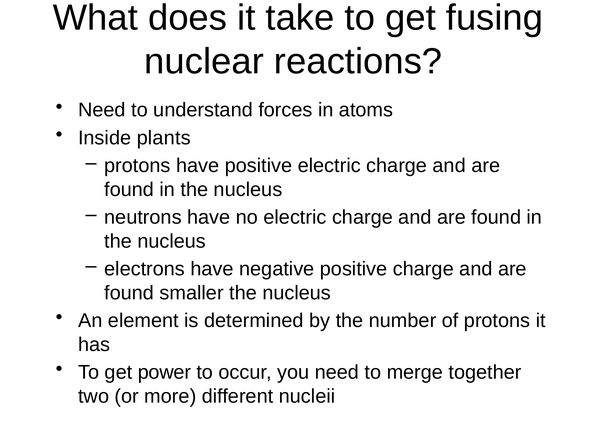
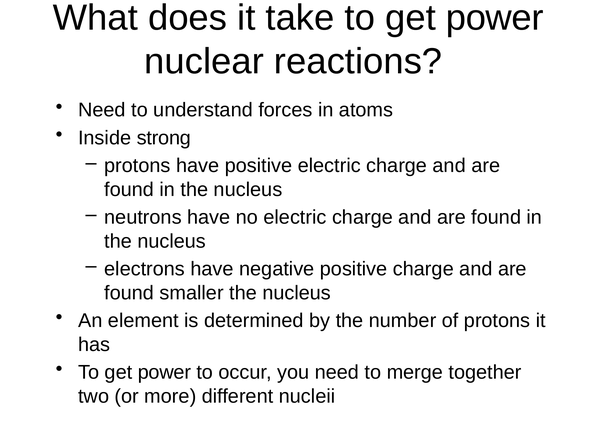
take to get fusing: fusing -> power
plants: plants -> strong
